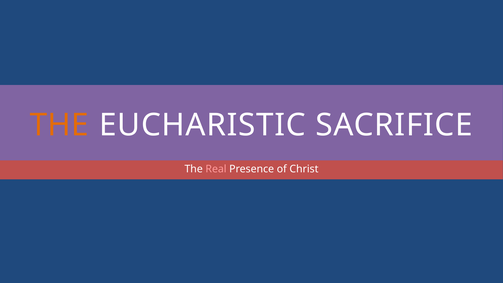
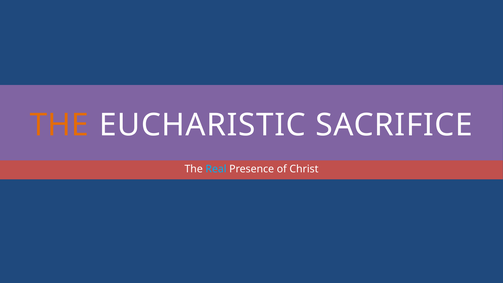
Real colour: pink -> light blue
